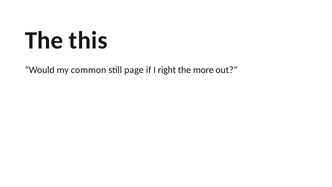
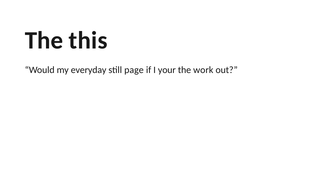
common: common -> everyday
right: right -> your
more: more -> work
